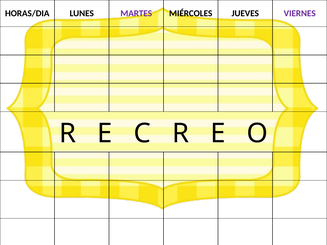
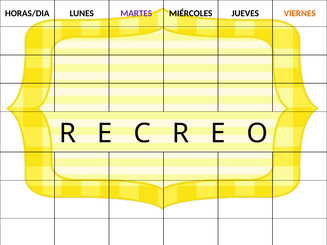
VIERNES colour: purple -> orange
